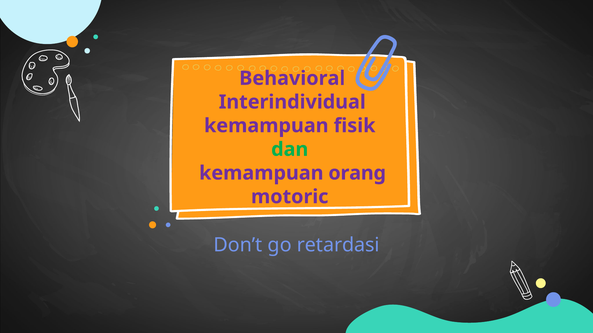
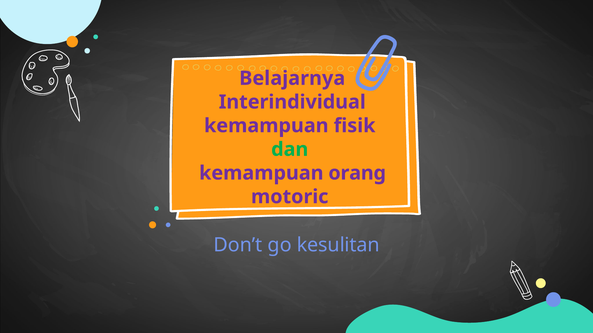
Behavioral: Behavioral -> Belajarnya
retardasi: retardasi -> kesulitan
